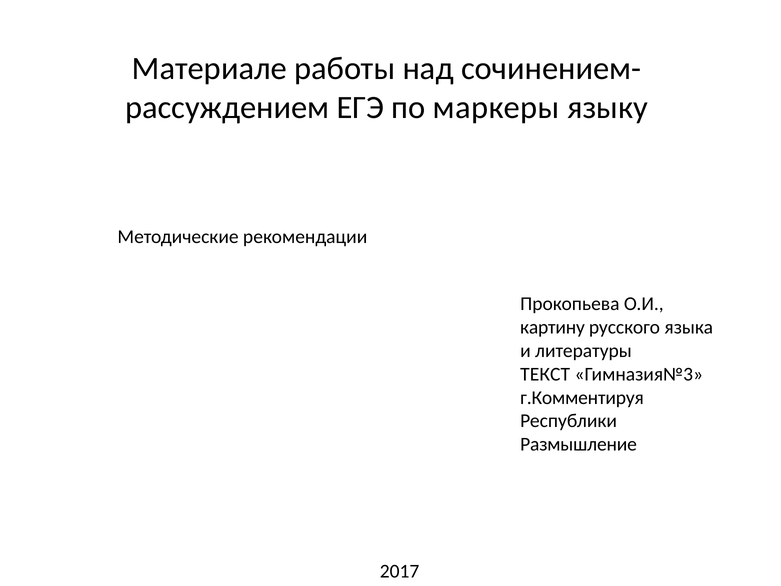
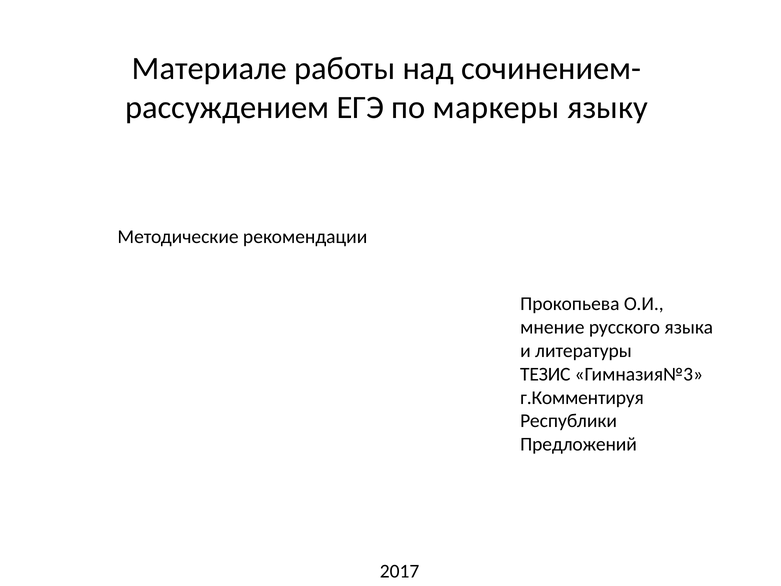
картину: картину -> мнение
ТЕКСТ: ТЕКСТ -> ТЕЗИС
Размышление: Размышление -> Предложений
